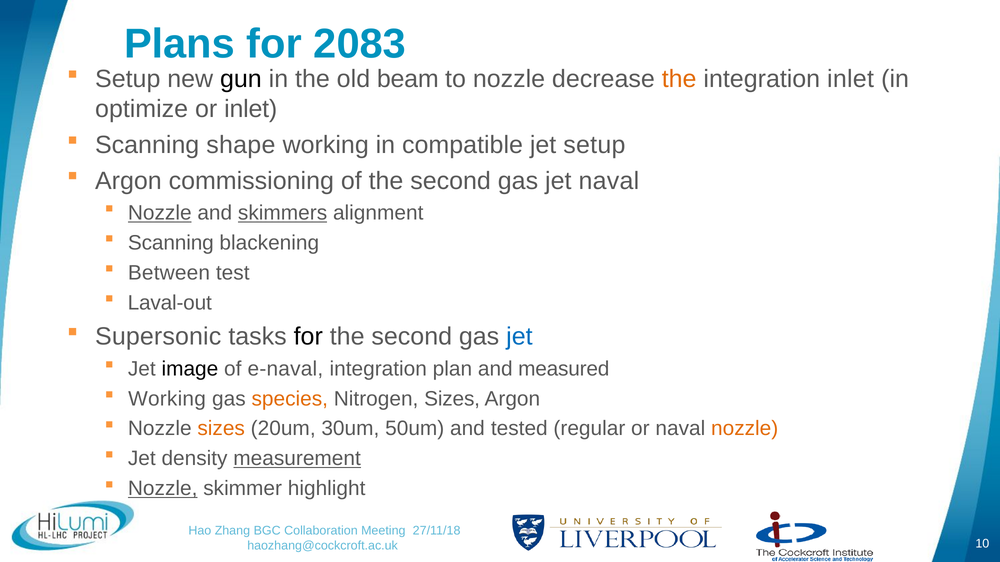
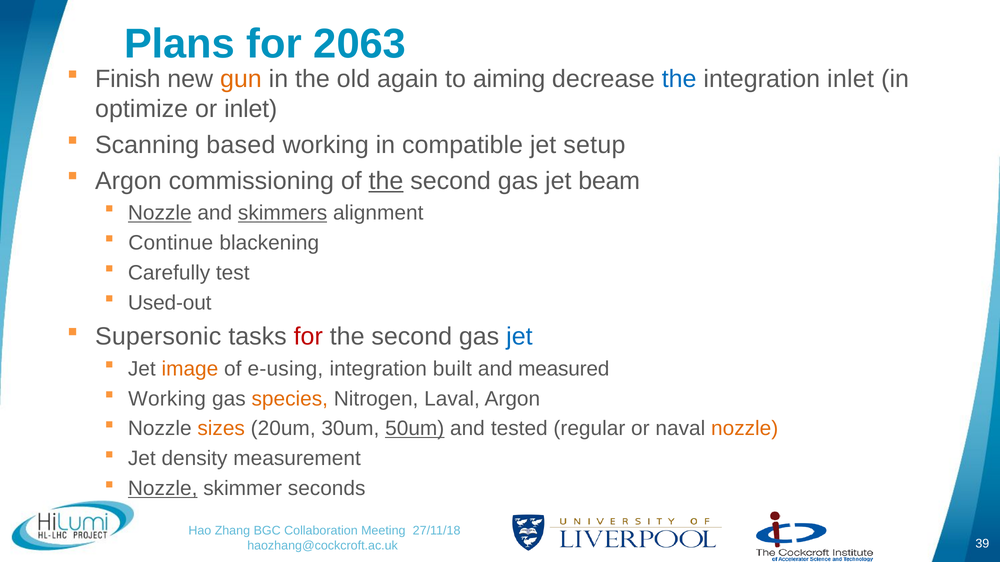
2083: 2083 -> 2063
Setup at (128, 79): Setup -> Finish
gun colour: black -> orange
beam: beam -> again
to nozzle: nozzle -> aiming
the at (679, 79) colour: orange -> blue
shape: shape -> based
the at (386, 181) underline: none -> present
jet naval: naval -> beam
Scanning at (171, 243): Scanning -> Continue
Between: Between -> Carefully
Laval-out: Laval-out -> Used-out
for at (308, 337) colour: black -> red
image colour: black -> orange
e-naval: e-naval -> e-using
plan: plan -> built
Nitrogen Sizes: Sizes -> Laval
50um underline: none -> present
measurement underline: present -> none
highlight: highlight -> seconds
10: 10 -> 39
